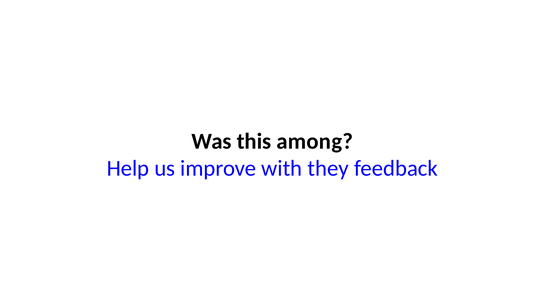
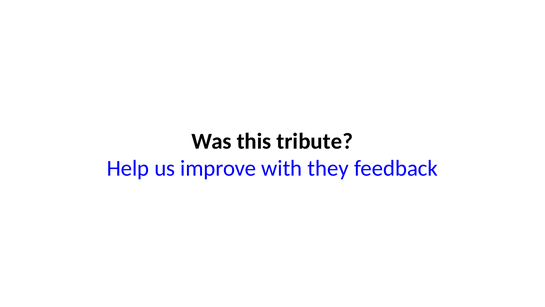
among: among -> tribute
